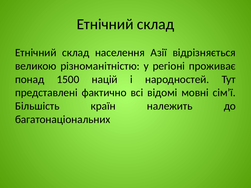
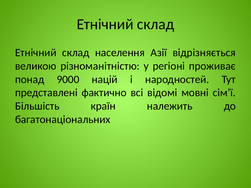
1500: 1500 -> 9000
